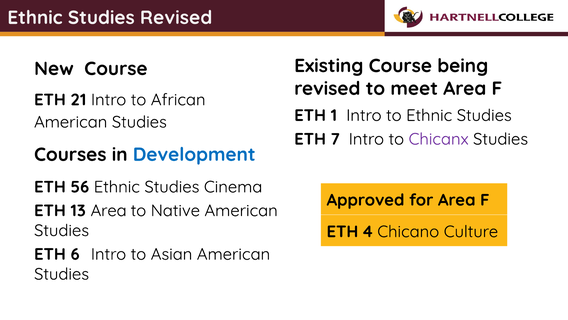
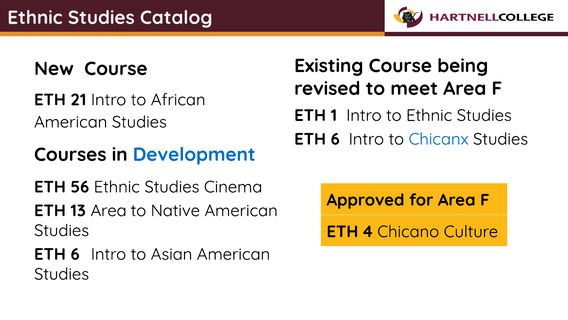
Studies Revised: Revised -> Catalog
7 at (335, 139): 7 -> 6
Chicanx colour: purple -> blue
